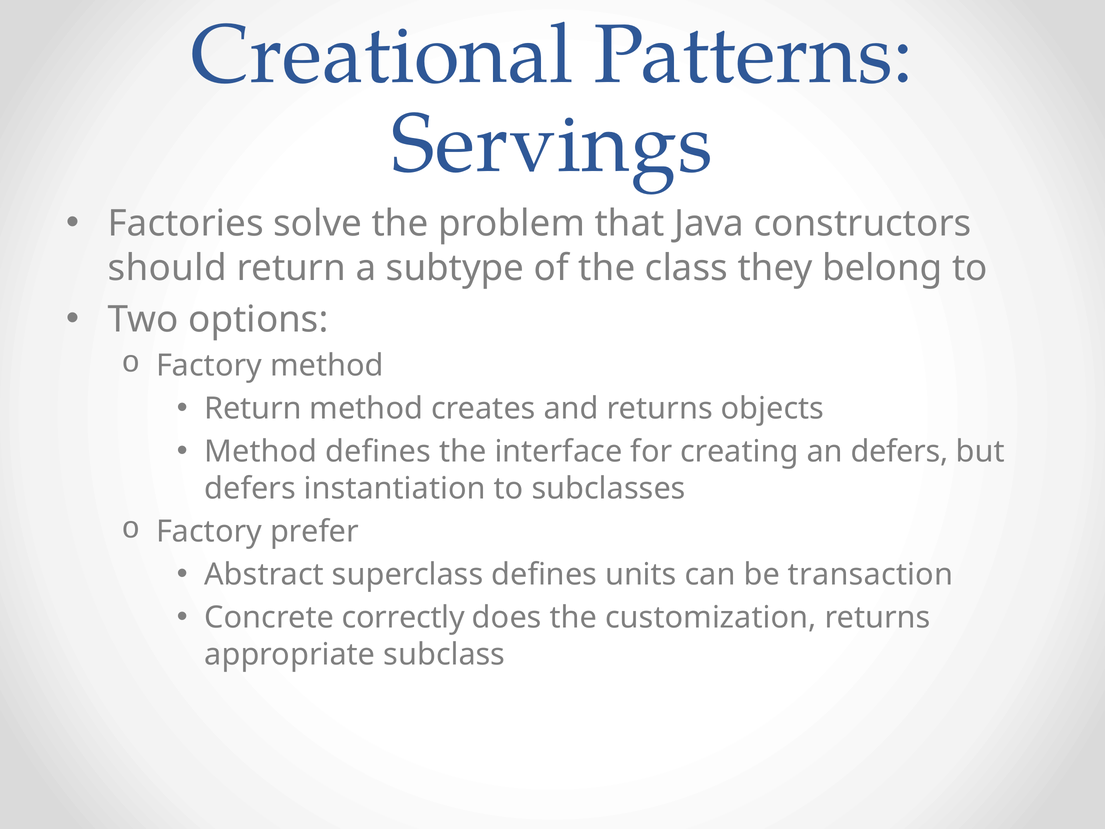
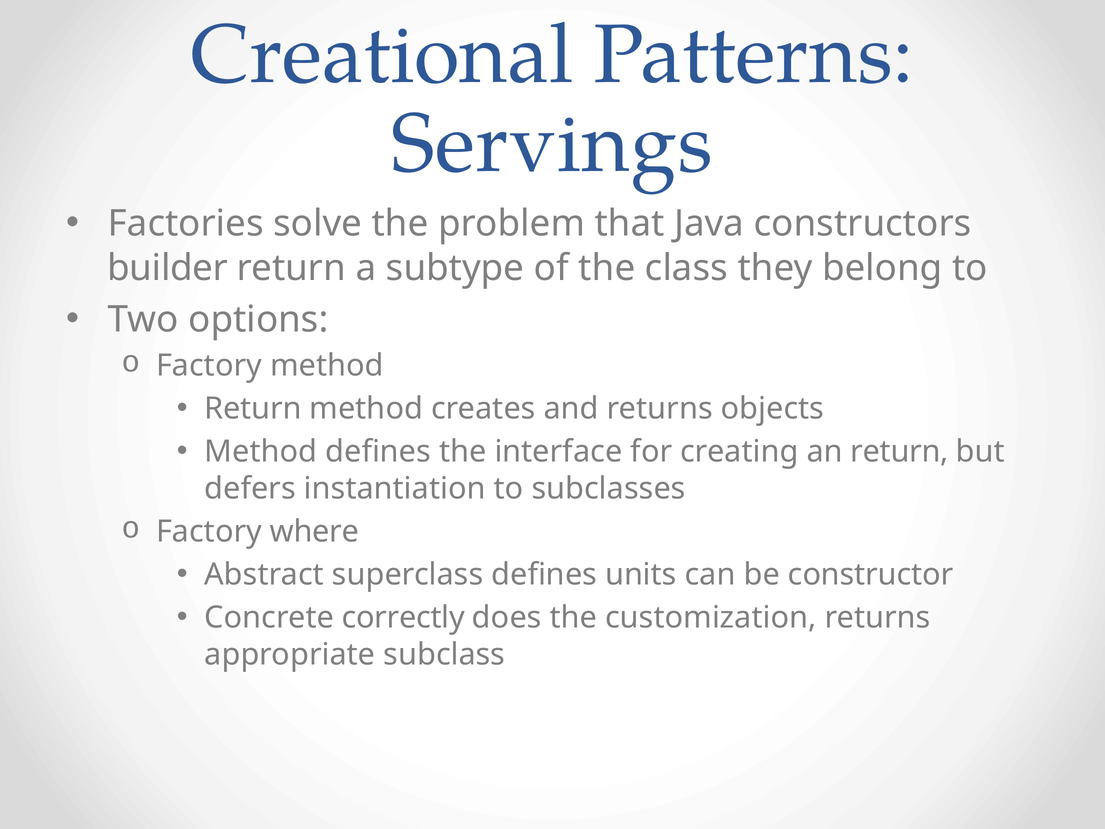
should: should -> builder
an defers: defers -> return
prefer: prefer -> where
transaction: transaction -> constructor
